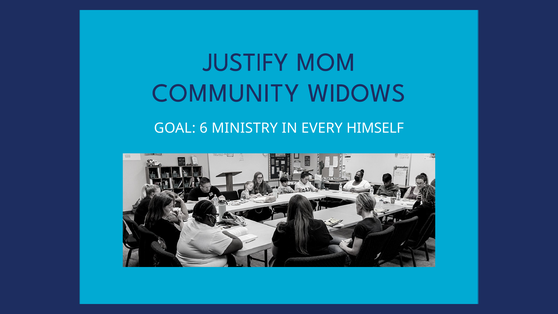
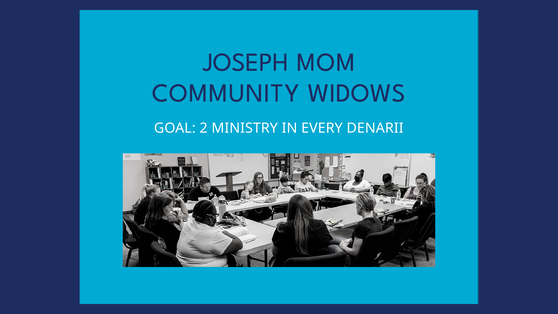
JUSTIFY: JUSTIFY -> JOSEPH
6: 6 -> 2
HIMSELF: HIMSELF -> DENARII
